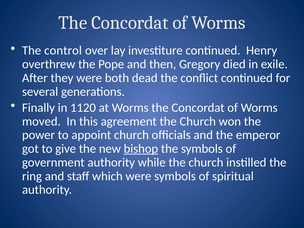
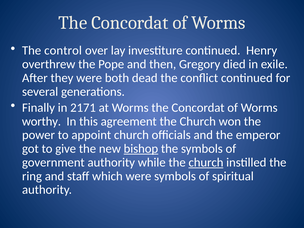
1120: 1120 -> 2171
moved: moved -> worthy
church at (206, 162) underline: none -> present
